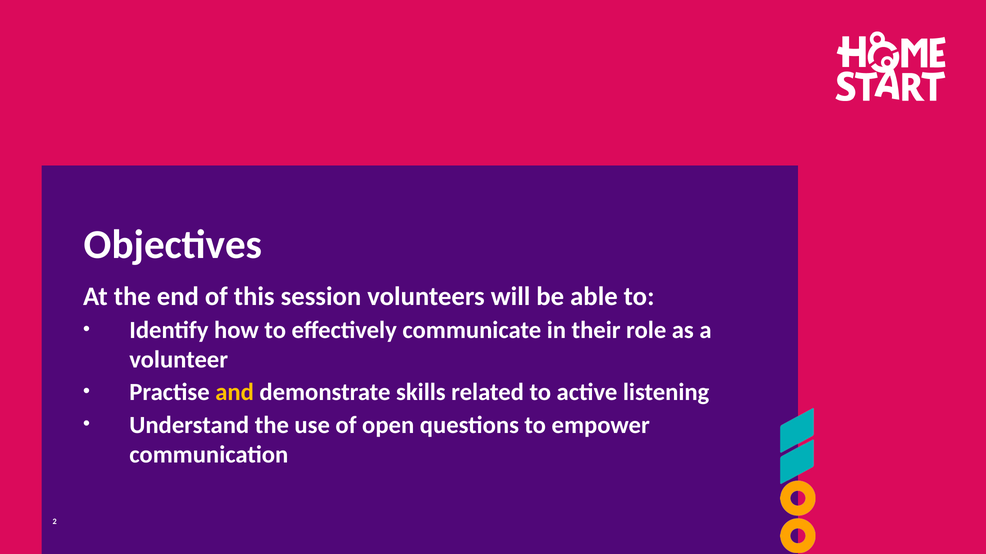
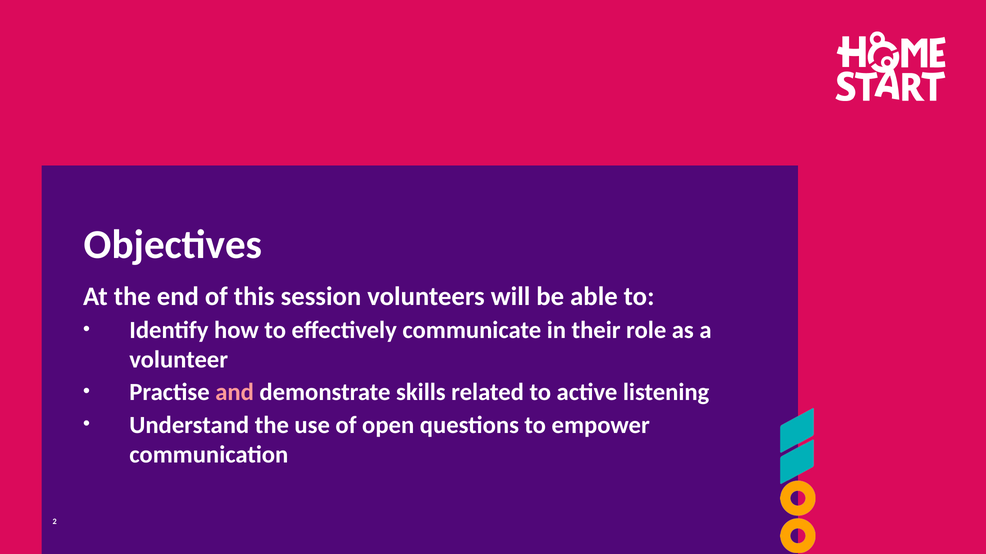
and colour: yellow -> pink
